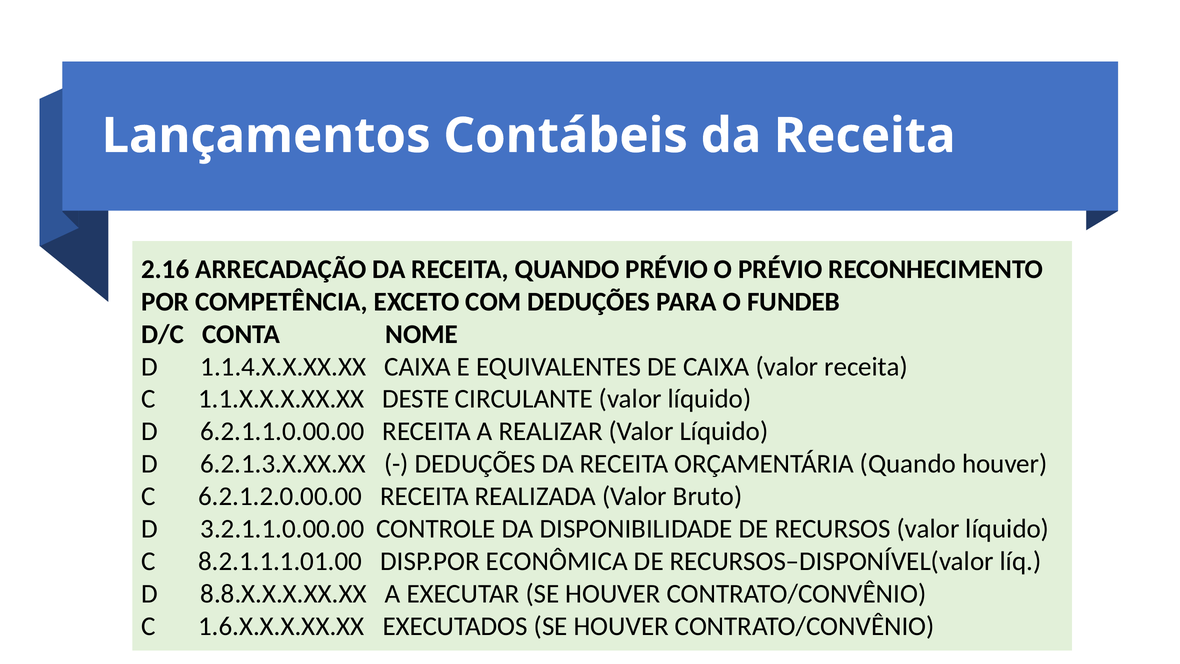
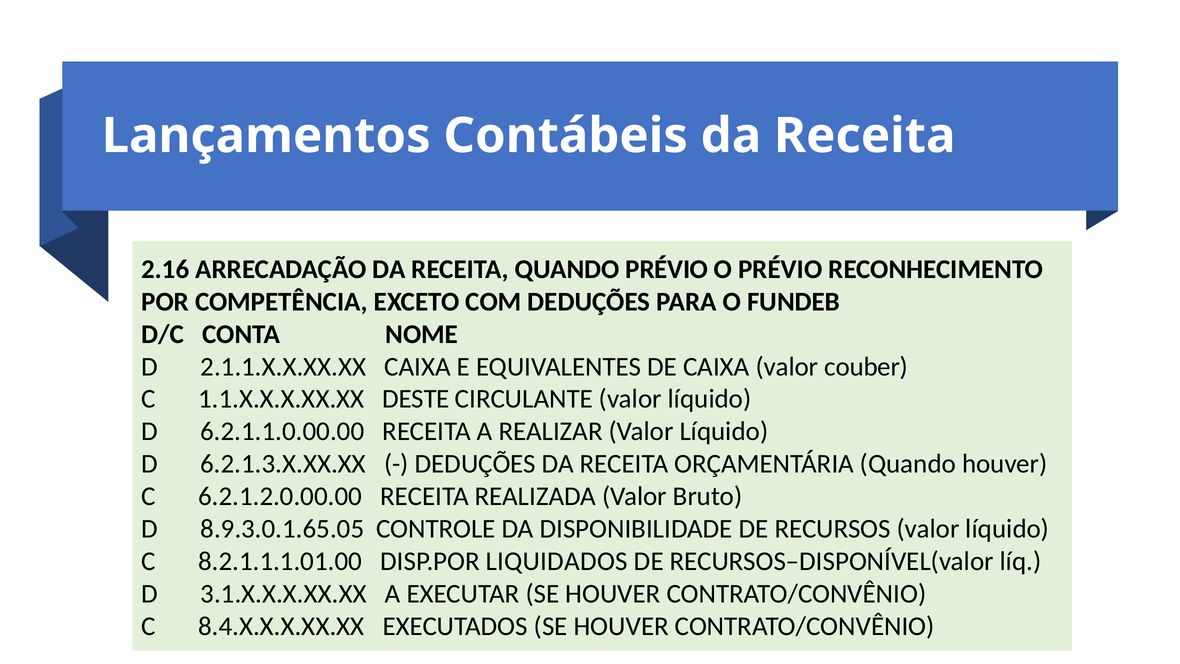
1.1.4.X.X.XX.XX: 1.1.4.X.X.XX.XX -> 2.1.1.X.X.XX.XX
valor receita: receita -> couber
3.2.1.1.0.00.00: 3.2.1.1.0.00.00 -> 8.9.3.0.1.65.05
ECONÔMICA: ECONÔMICA -> LIQUIDADOS
8.8.X.X.X.XX.XX: 8.8.X.X.X.XX.XX -> 3.1.X.X.X.XX.XX
1.6.X.X.X.XX.XX: 1.6.X.X.X.XX.XX -> 8.4.X.X.X.XX.XX
